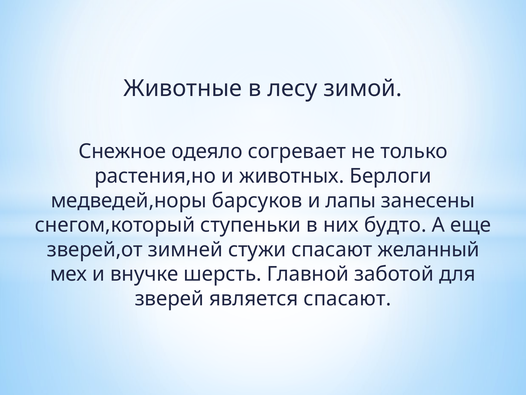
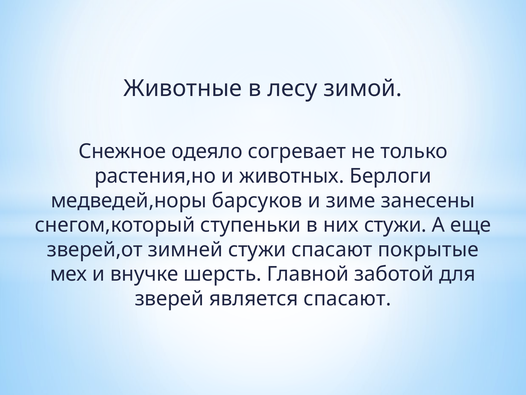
лапы: лапы -> зиме
них будто: будто -> стужи
желанный: желанный -> покрытые
